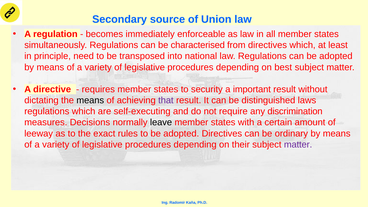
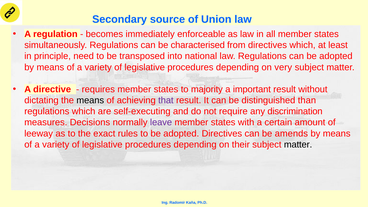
best: best -> very
security: security -> majority
laws: laws -> than
leave colour: black -> purple
ordinary: ordinary -> amends
matter at (298, 145) colour: purple -> black
